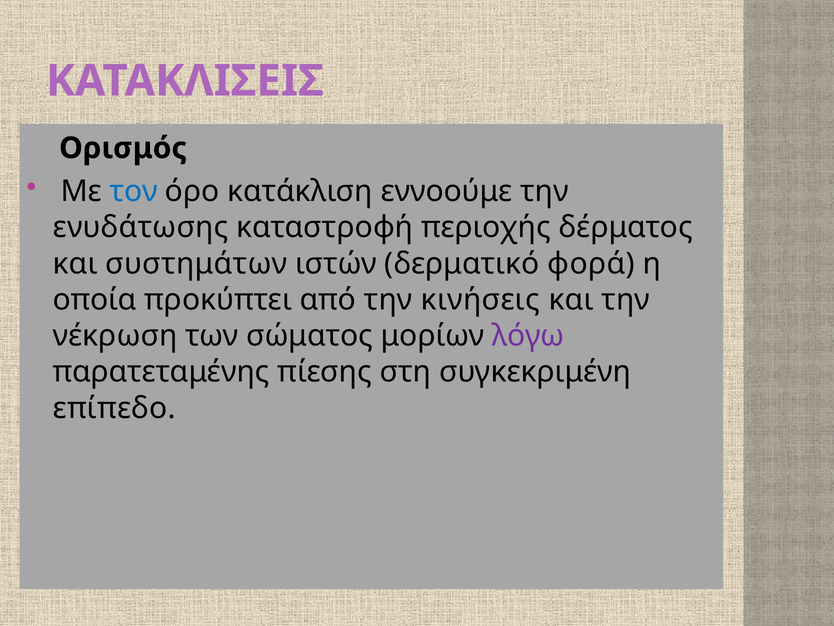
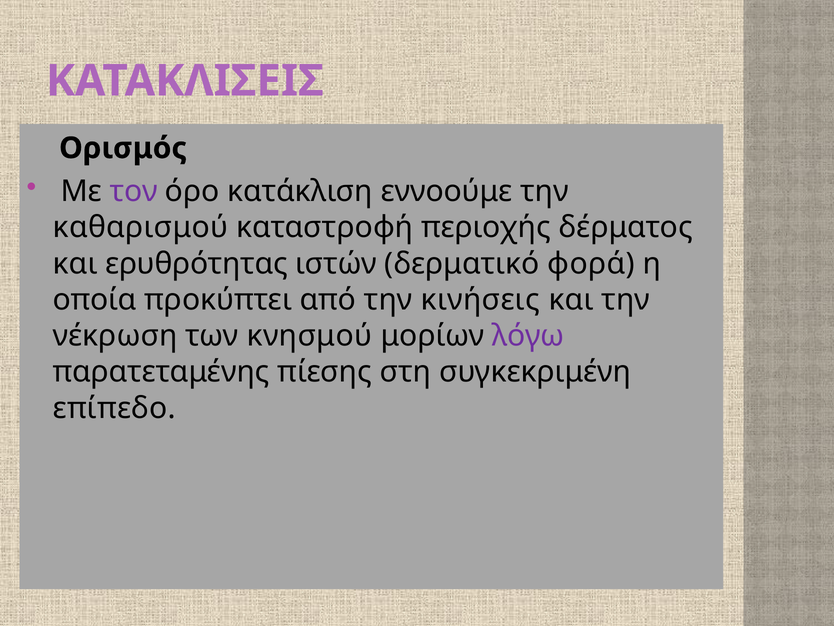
τον colour: blue -> purple
ενυδάτωσης: ενυδάτωσης -> καθαρισμού
συστημάτων: συστημάτων -> ερυθρότητας
σώματος: σώματος -> κνησμού
